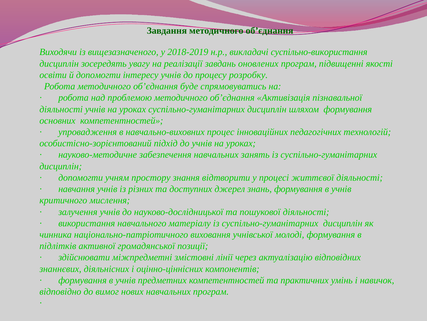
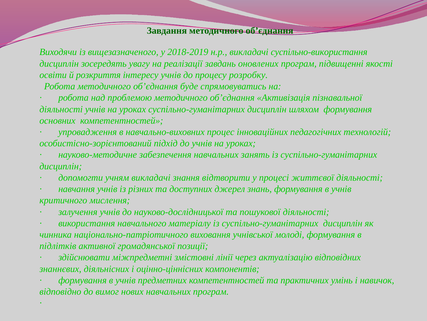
й допомогти: допомогти -> розкриття
учням простору: простору -> викладачі
